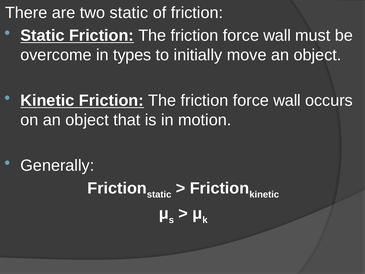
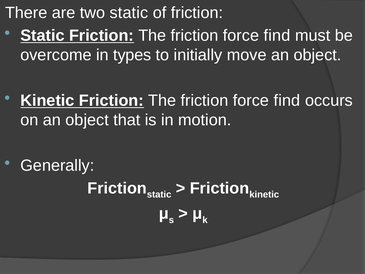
wall at (277, 35): wall -> find
wall at (287, 100): wall -> find
